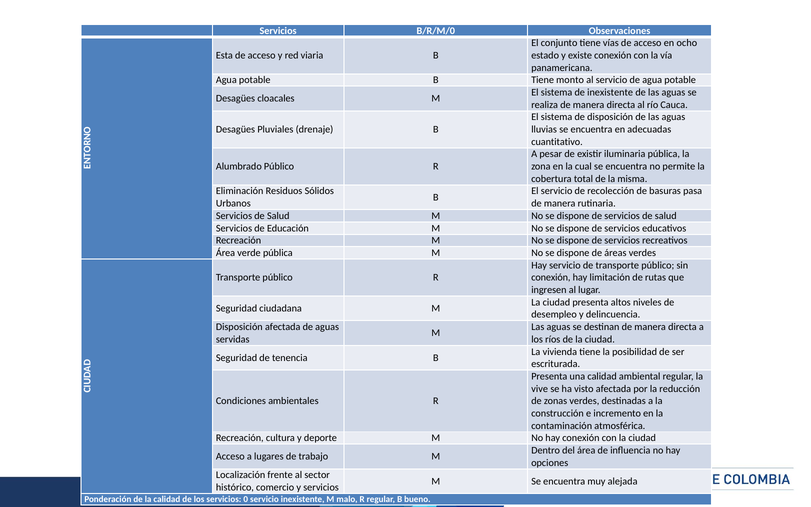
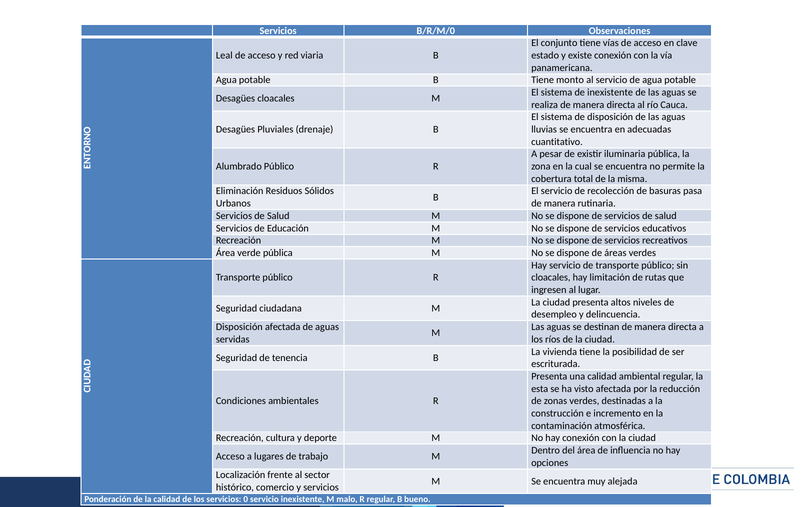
ocho: ocho -> clave
Esta: Esta -> Leal
conexión at (551, 278): conexión -> cloacales
vive: vive -> esta
